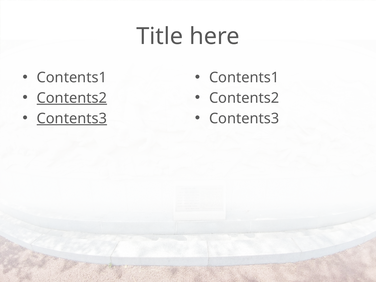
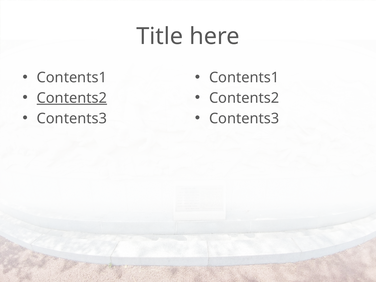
Contents3 at (72, 118) underline: present -> none
